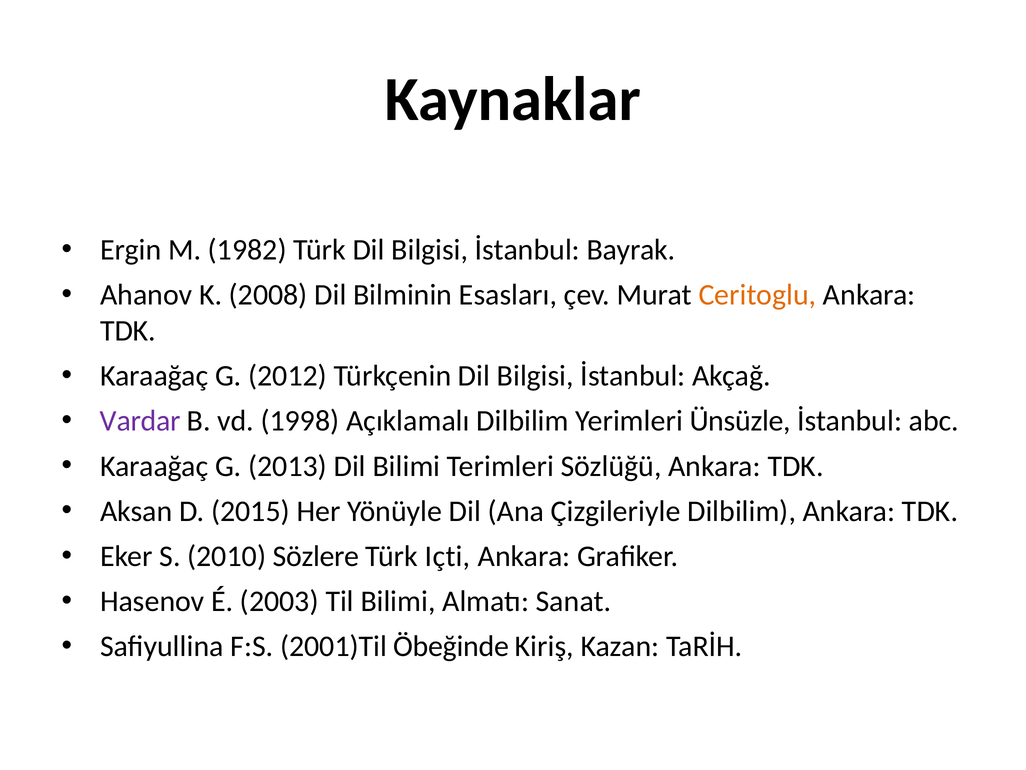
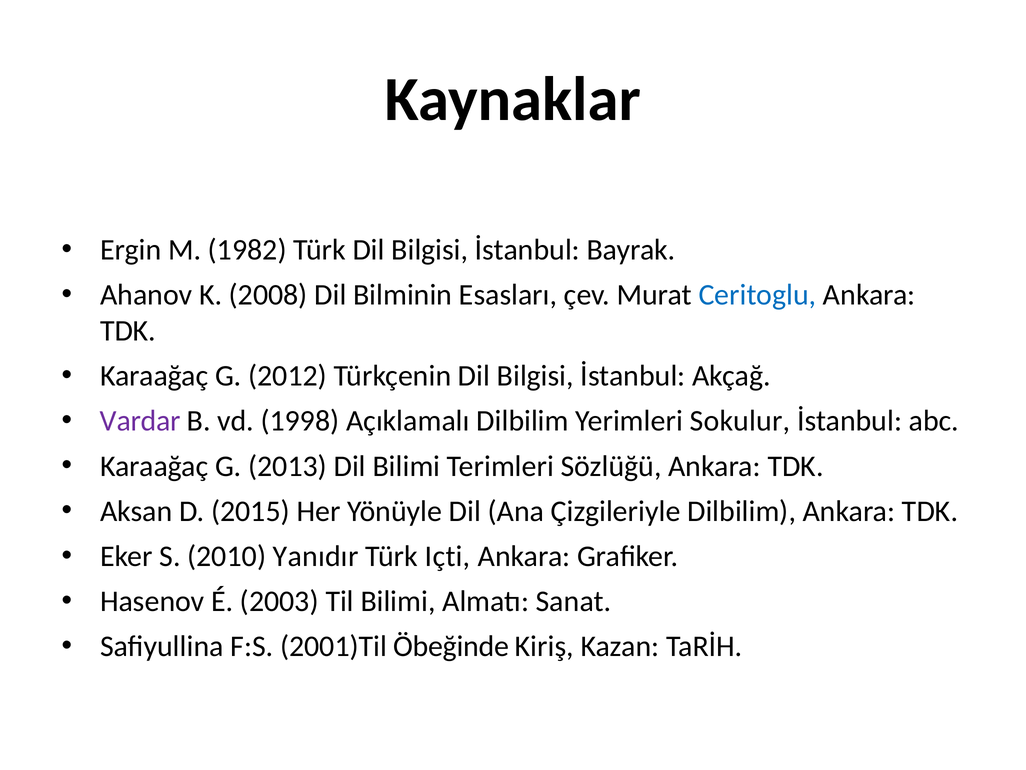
Ceritoglu colour: orange -> blue
Ünsüzle: Ünsüzle -> Sokulur
Sözlere: Sözlere -> Yanıdır
